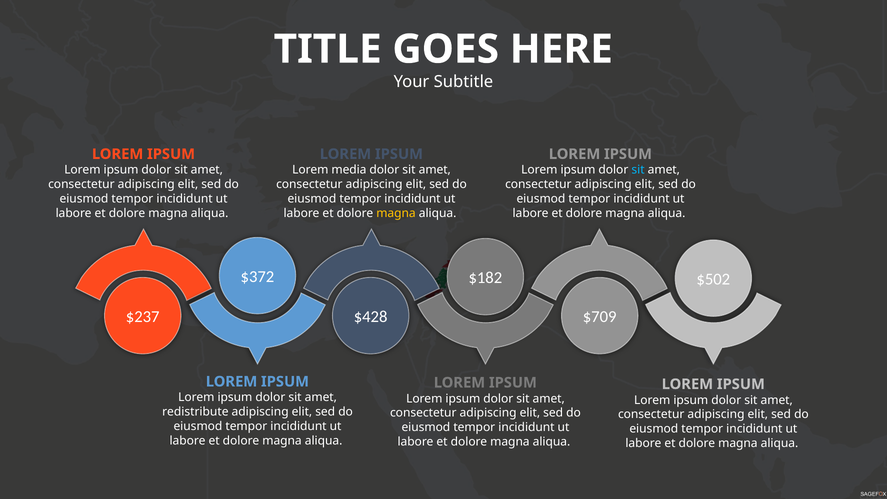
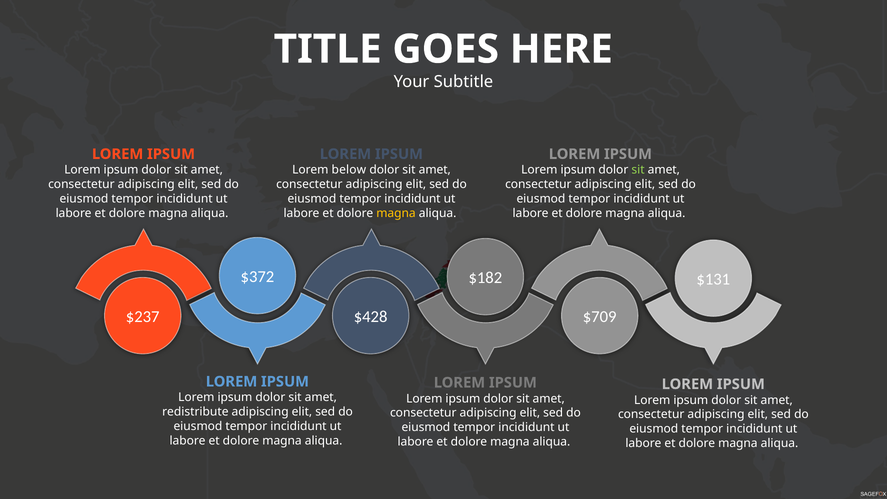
media: media -> below
sit at (638, 170) colour: light blue -> light green
$502: $502 -> $131
